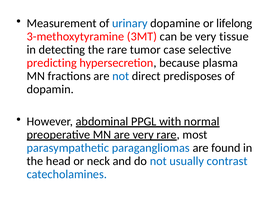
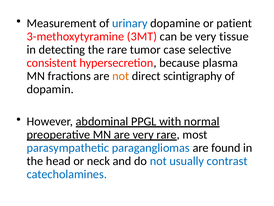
lifelong: lifelong -> patient
predicting: predicting -> consistent
not at (121, 76) colour: blue -> orange
predisposes: predisposes -> scintigraphy
